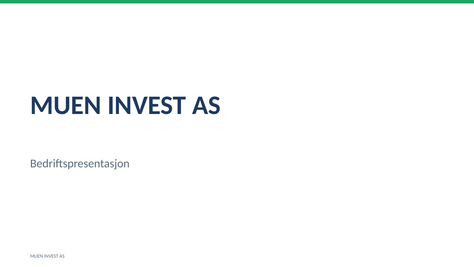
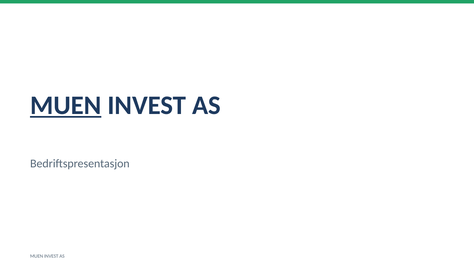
MUEN at (66, 105) underline: none -> present
